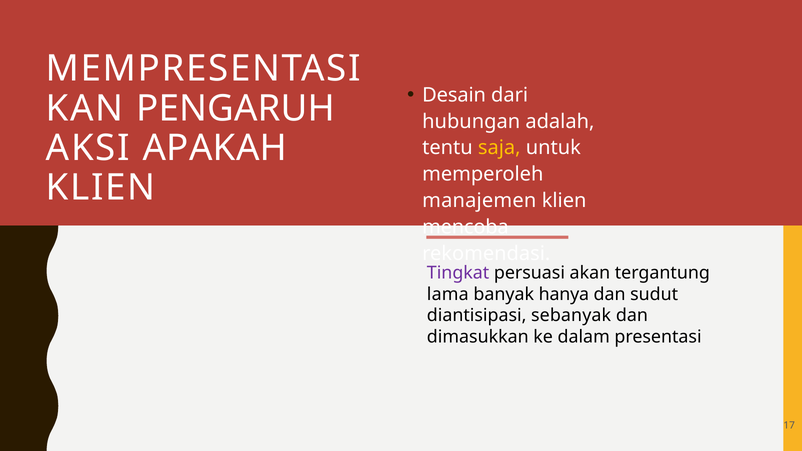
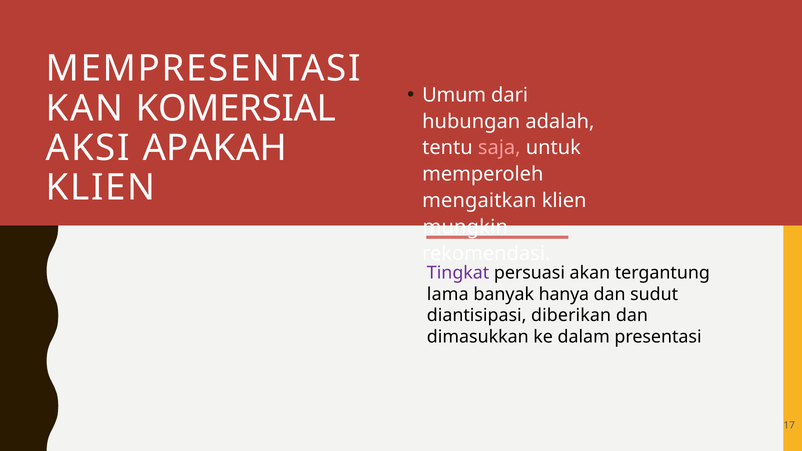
Desain: Desain -> Umum
PENGARUH: PENGARUH -> KOMERSIAL
saja colour: yellow -> pink
manajemen: manajemen -> mengaitkan
mencoba: mencoba -> mungkin
sebanyak: sebanyak -> diberikan
